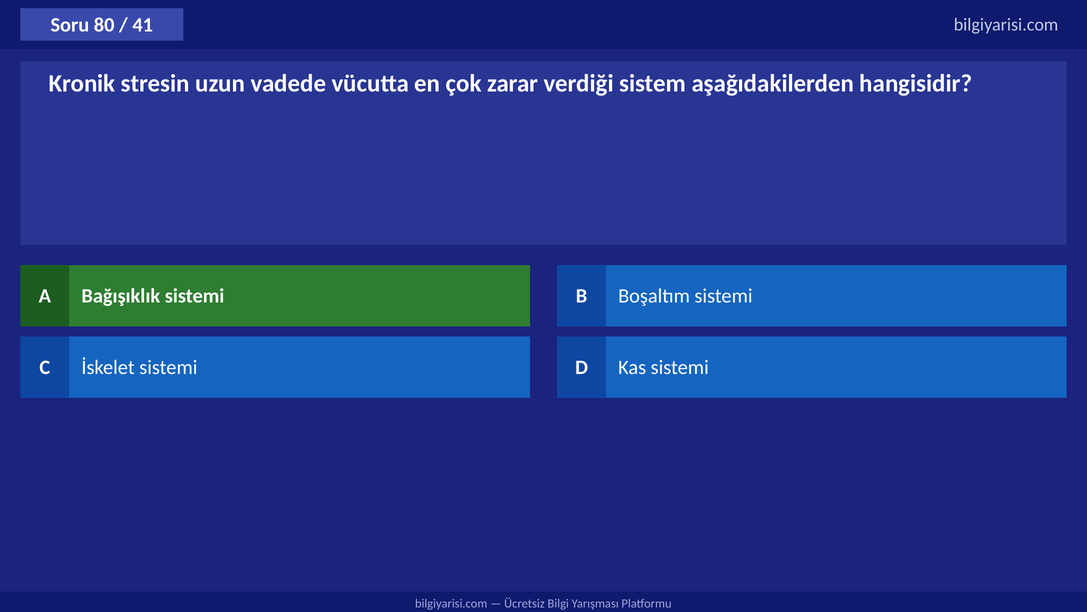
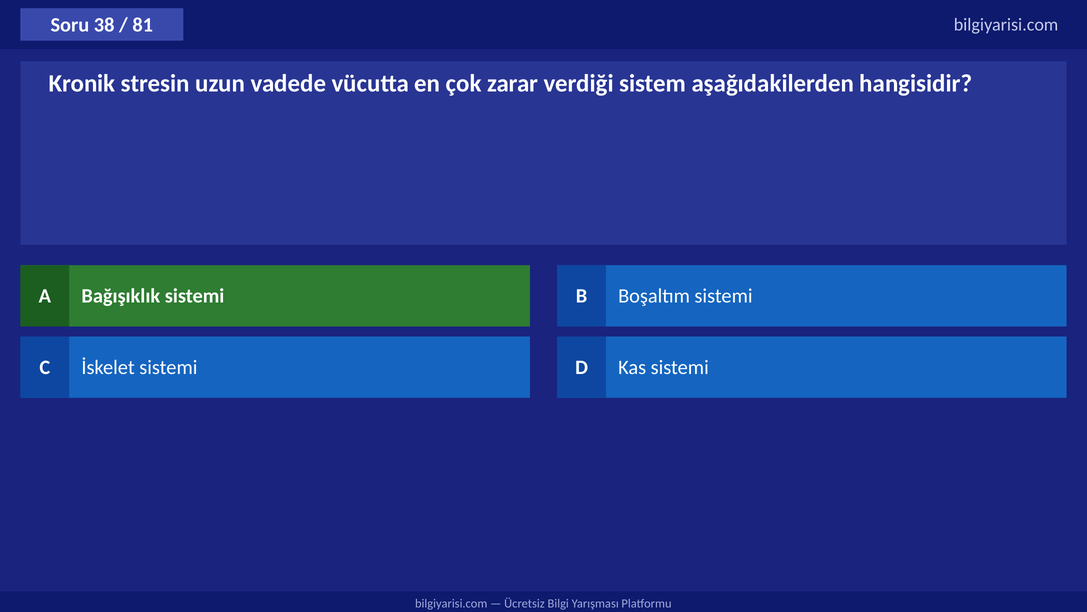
80: 80 -> 38
41: 41 -> 81
